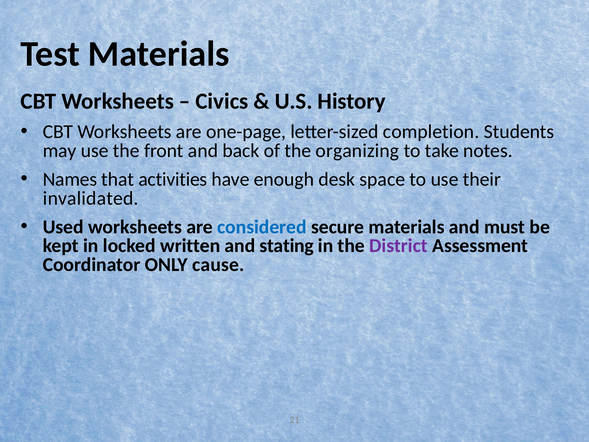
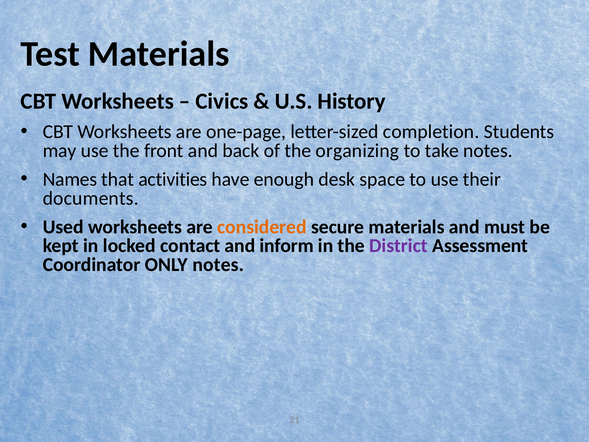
invalidated: invalidated -> documents
considered colour: blue -> orange
written: written -> contact
stating: stating -> inform
ONLY cause: cause -> notes
